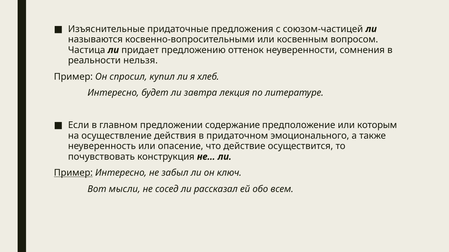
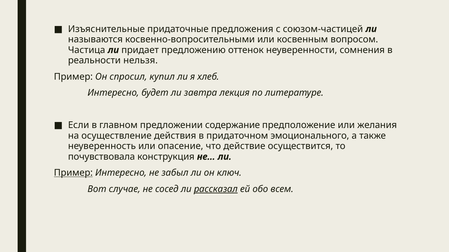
которым: которым -> желания
почувствовать: почувствовать -> почувствовала
мысли: мысли -> случае
рассказал underline: none -> present
